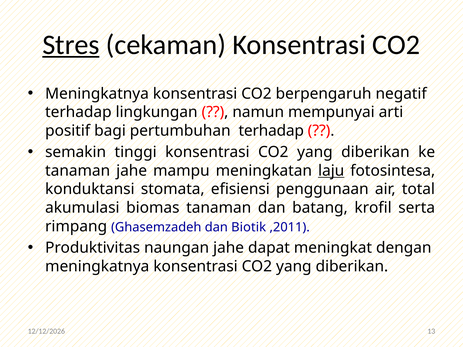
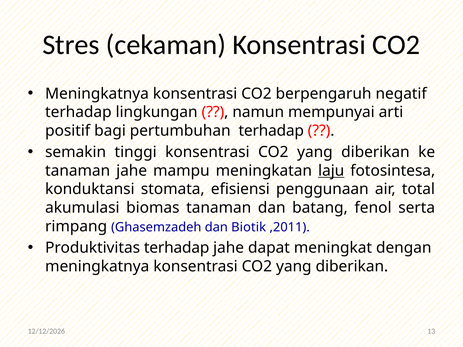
Stres underline: present -> none
krofil: krofil -> fenol
Produktivitas naungan: naungan -> terhadap
